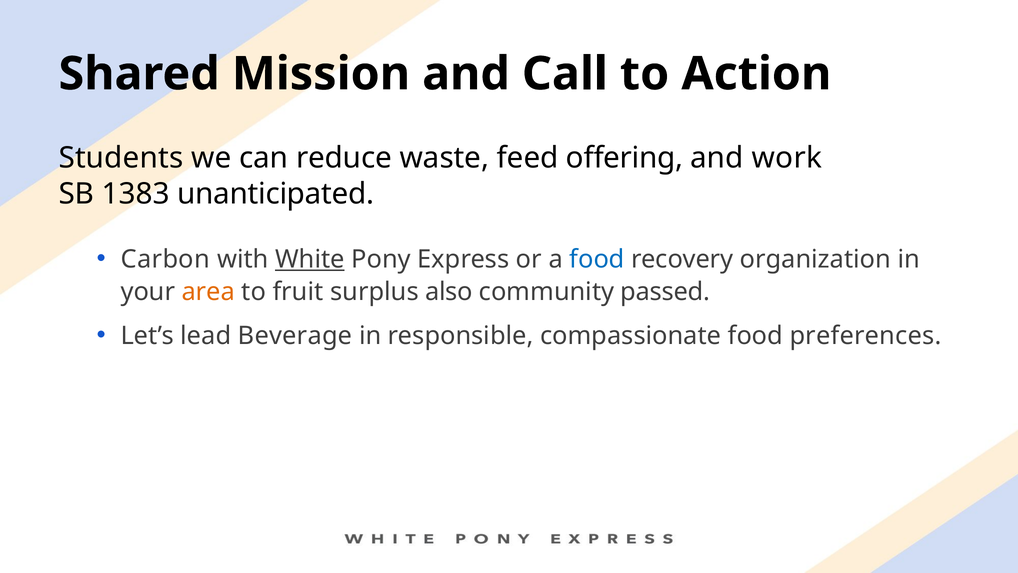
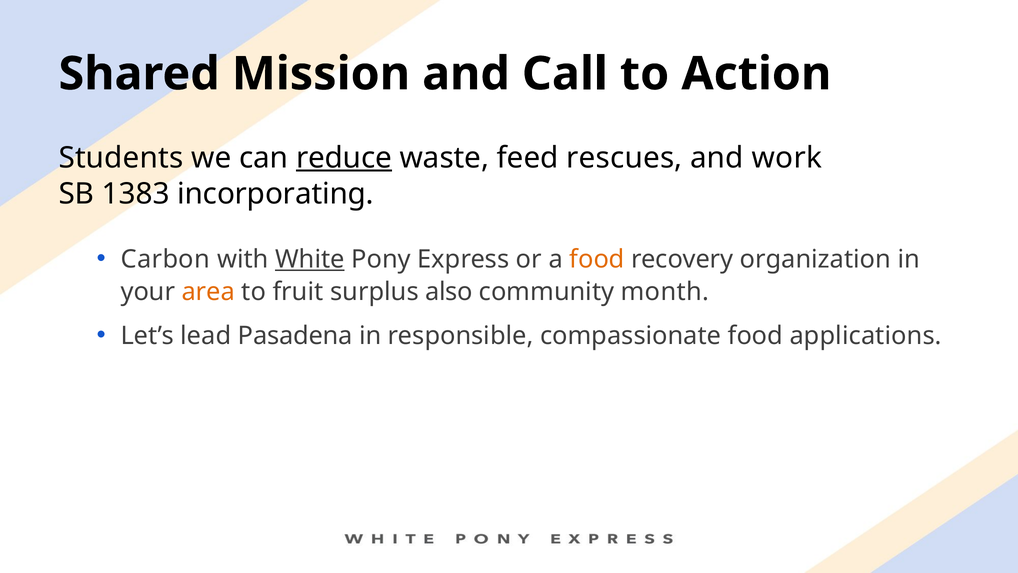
reduce underline: none -> present
offering: offering -> rescues
unanticipated: unanticipated -> incorporating
food at (597, 259) colour: blue -> orange
passed: passed -> month
Beverage: Beverage -> Pasadena
preferences: preferences -> applications
